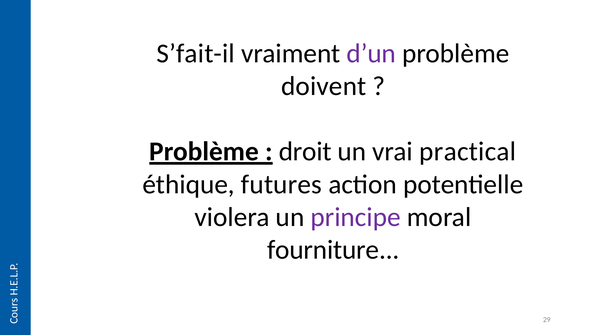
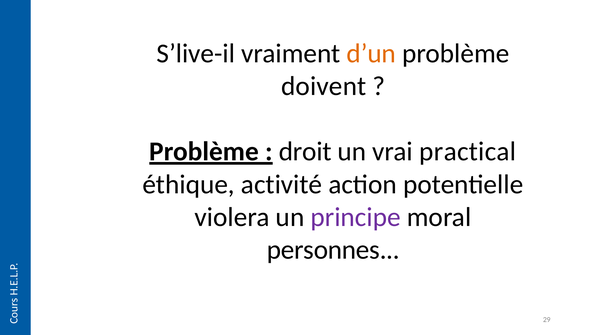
S’fait-il: S’fait-il -> S’live-il
d’un colour: purple -> orange
futures: futures -> activité
fourniture: fourniture -> personnes
